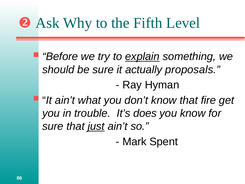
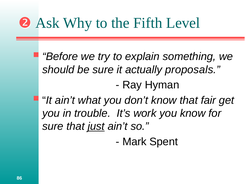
explain underline: present -> none
fire: fire -> fair
does: does -> work
